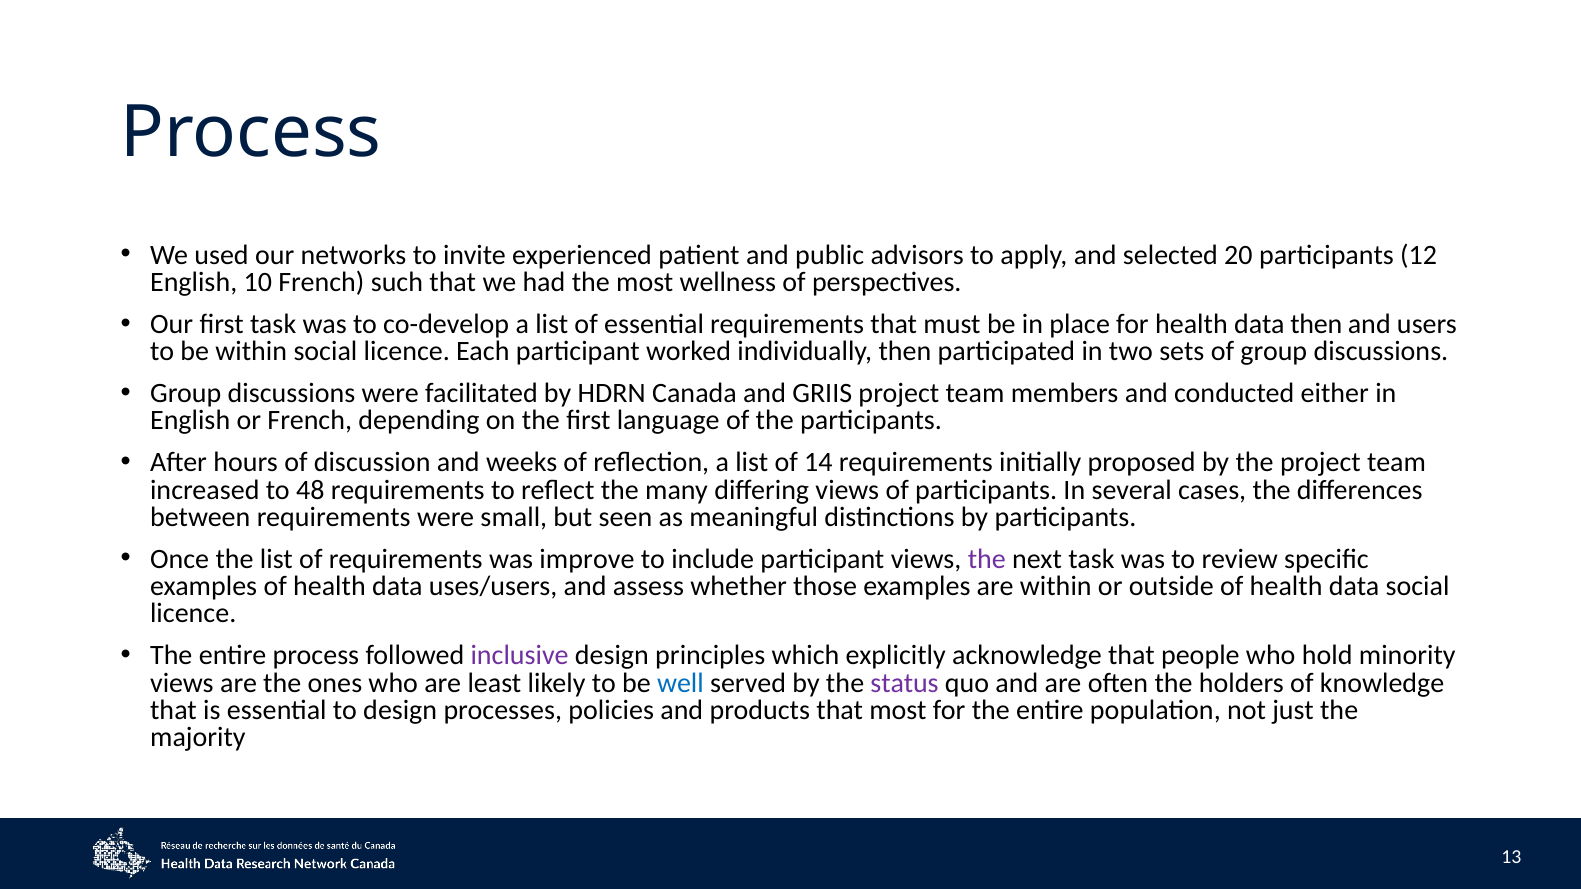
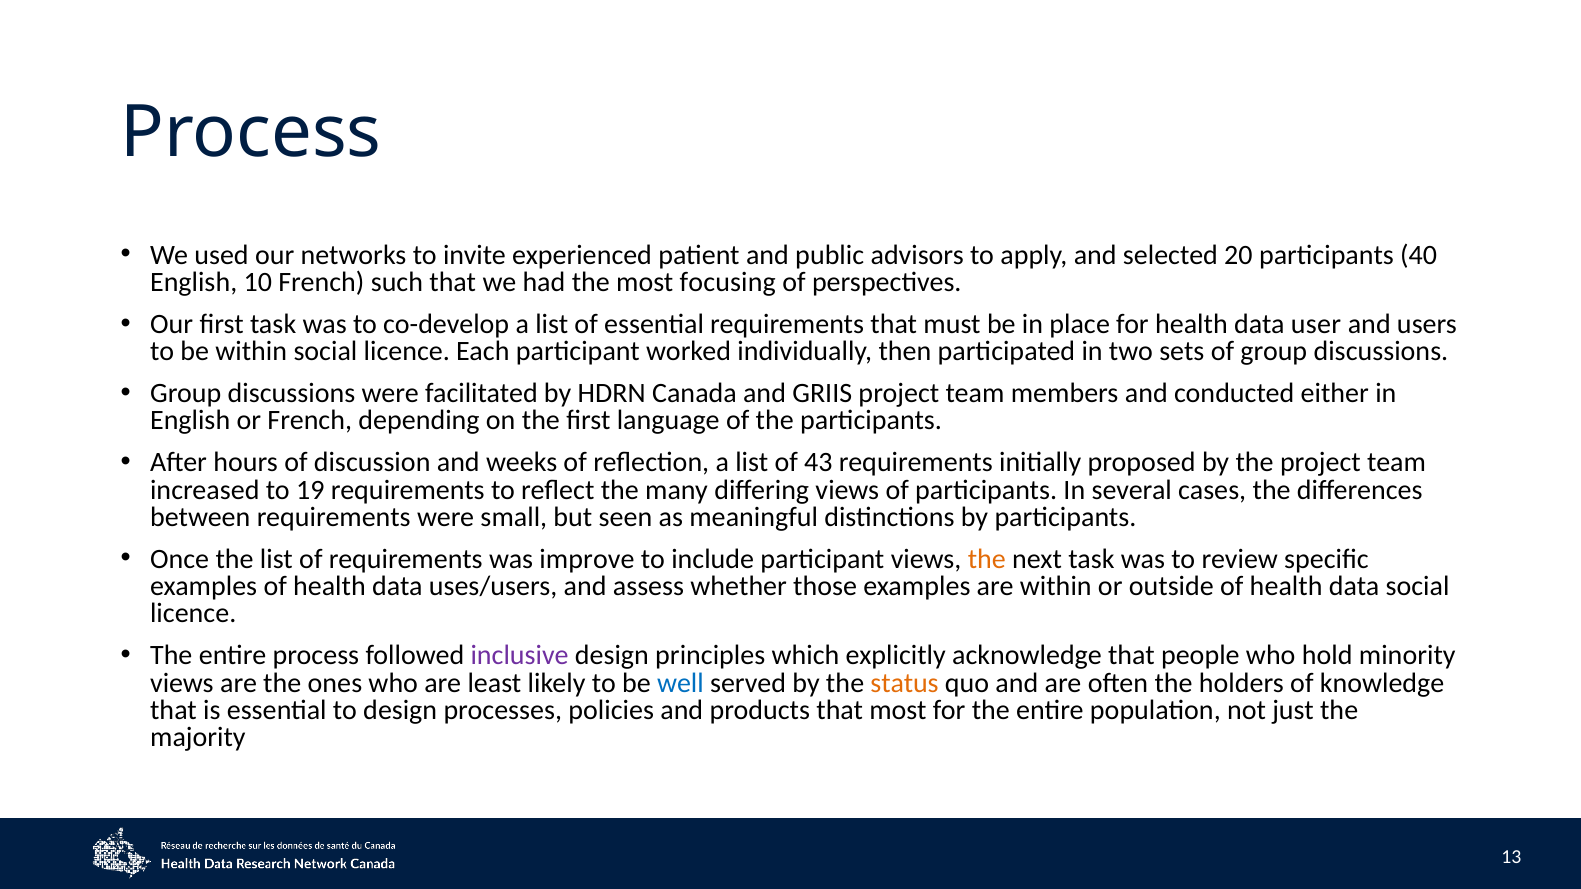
12: 12 -> 40
wellness: wellness -> focusing
data then: then -> user
14: 14 -> 43
48: 48 -> 19
the at (987, 559) colour: purple -> orange
status colour: purple -> orange
